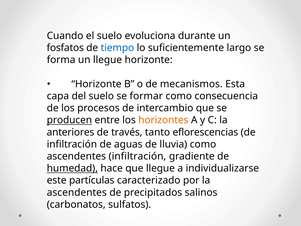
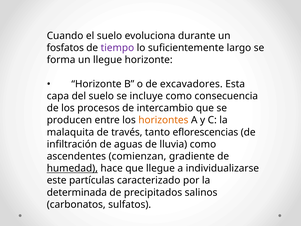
tiempo colour: blue -> purple
mecanismos: mecanismos -> excavadores
formar: formar -> incluye
producen underline: present -> none
anteriores: anteriores -> malaquita
ascendentes infiltración: infiltración -> comienzan
ascendentes at (77, 192): ascendentes -> determinada
